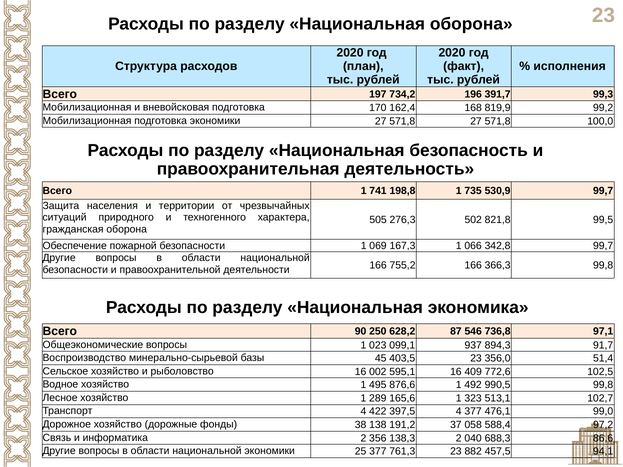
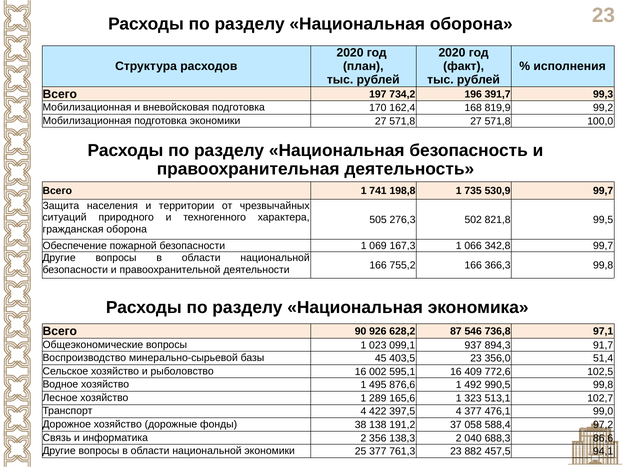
250: 250 -> 926
